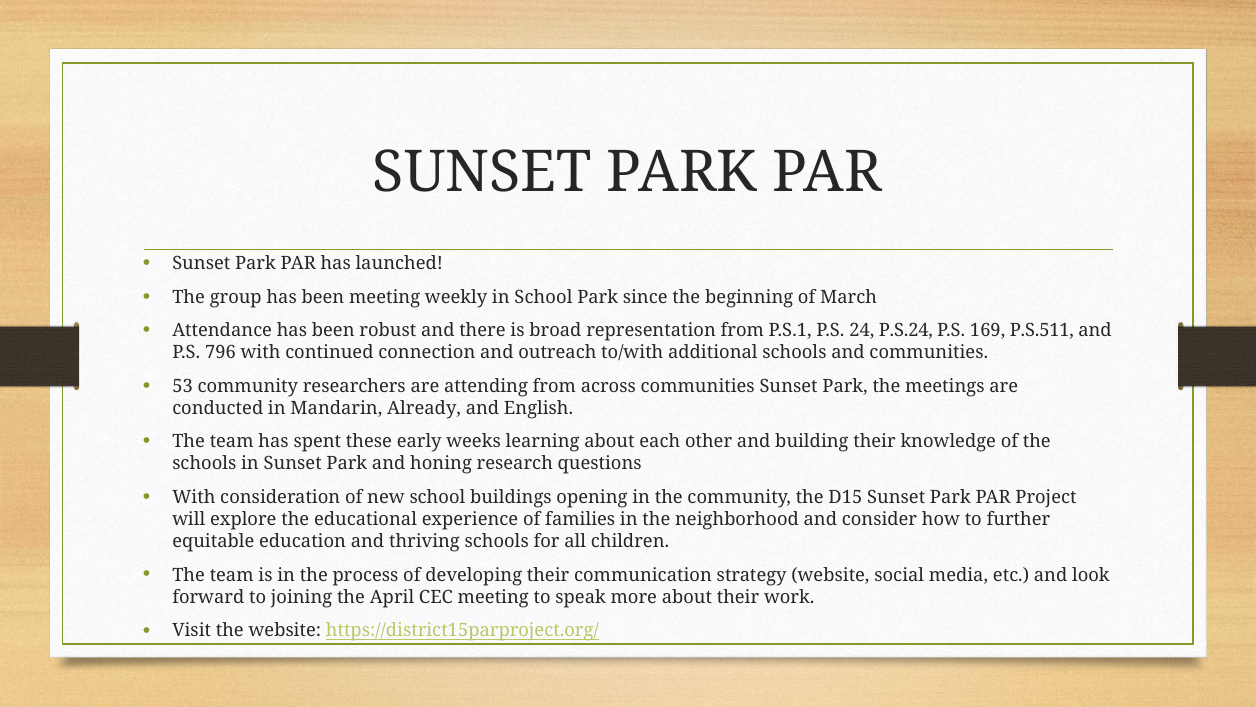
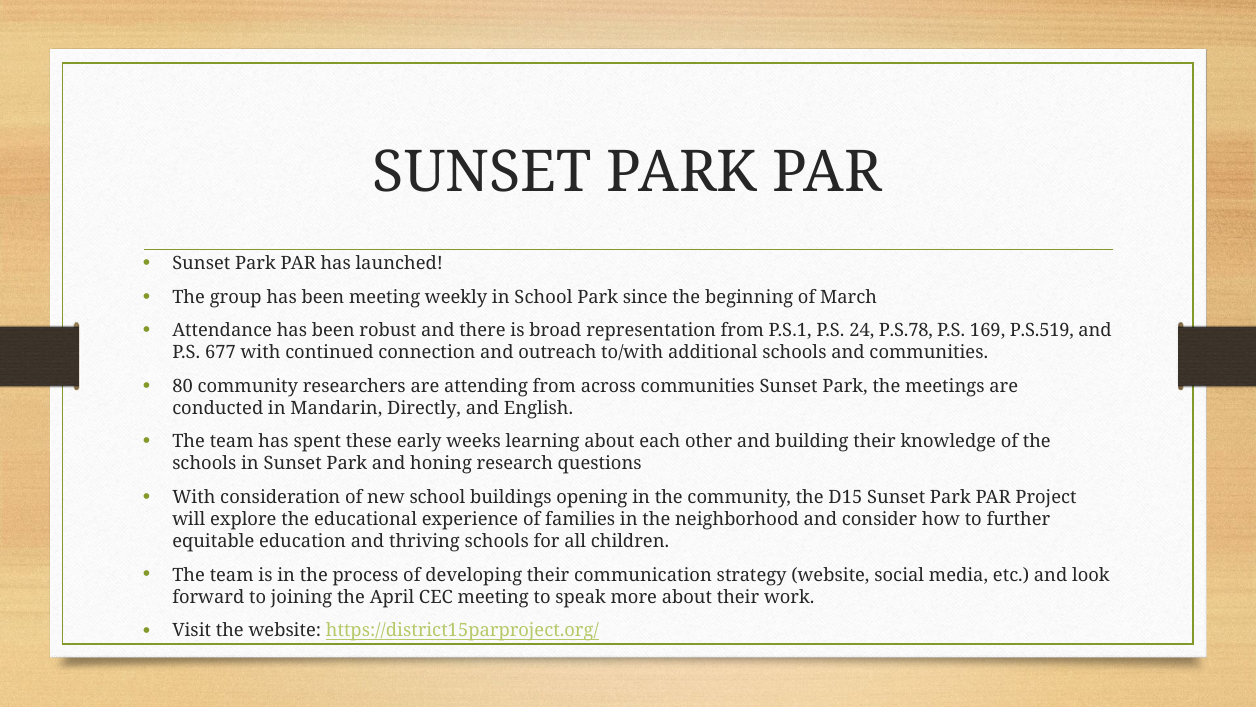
P.S.24: P.S.24 -> P.S.78
P.S.511: P.S.511 -> P.S.519
796: 796 -> 677
53: 53 -> 80
Already: Already -> Directly
